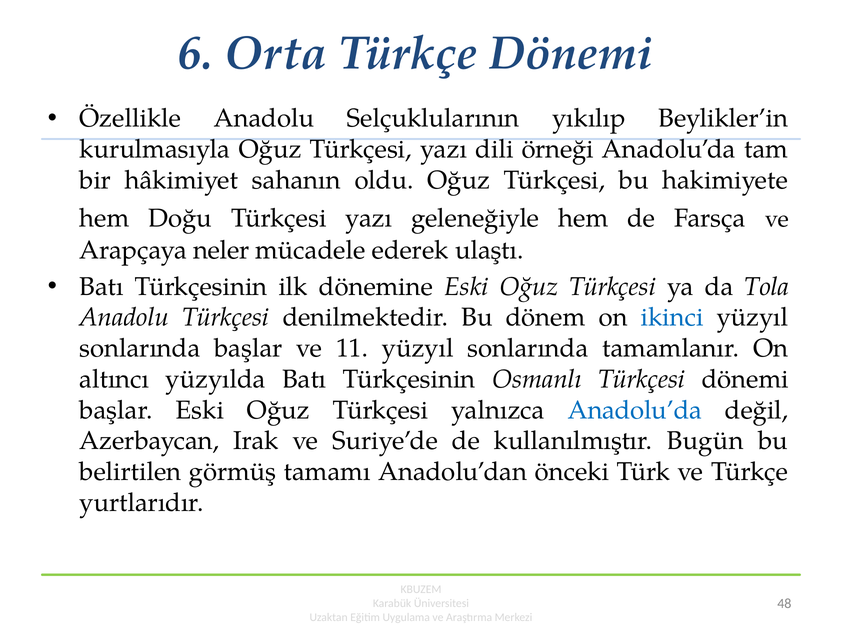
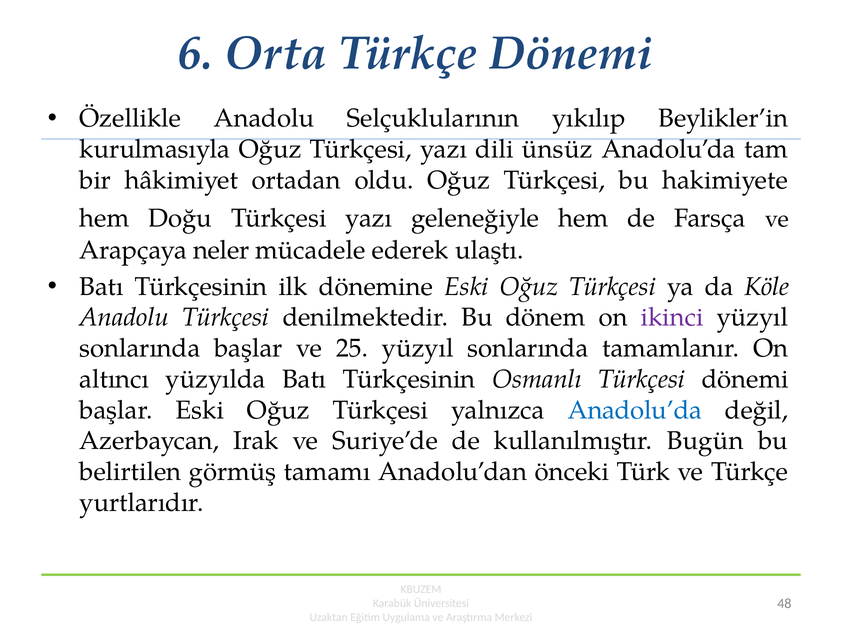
örneği: örneği -> ünsüz
sahanın: sahanın -> ortadan
Tola: Tola -> Köle
ikinci colour: blue -> purple
11: 11 -> 25
